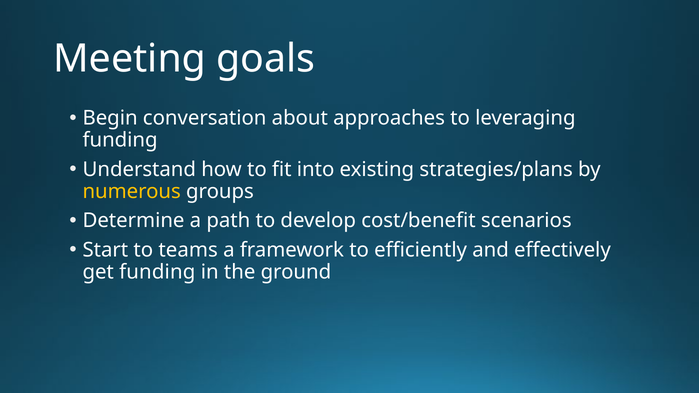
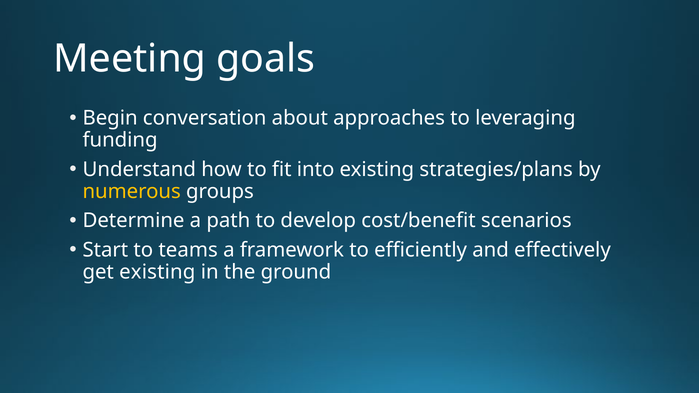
get funding: funding -> existing
